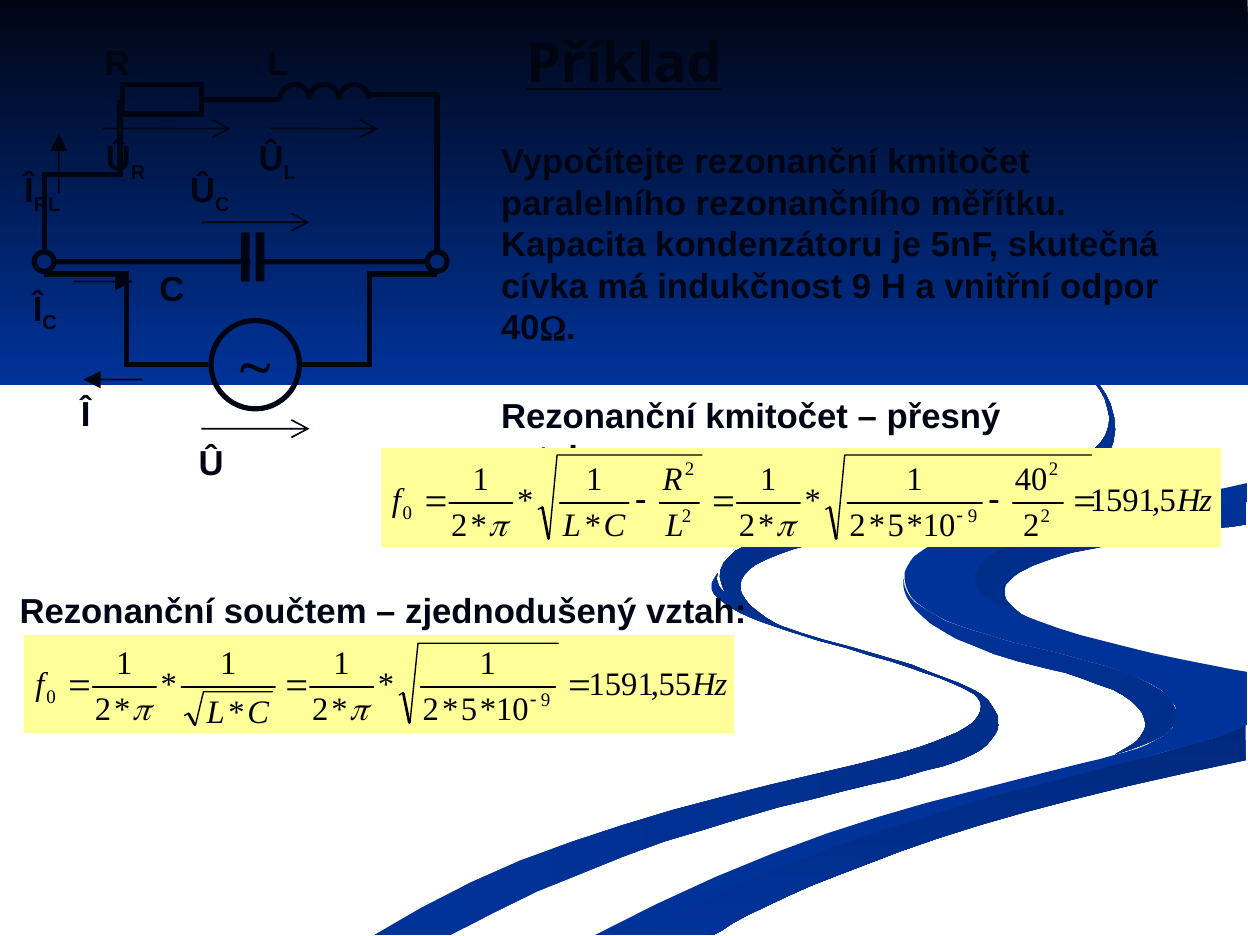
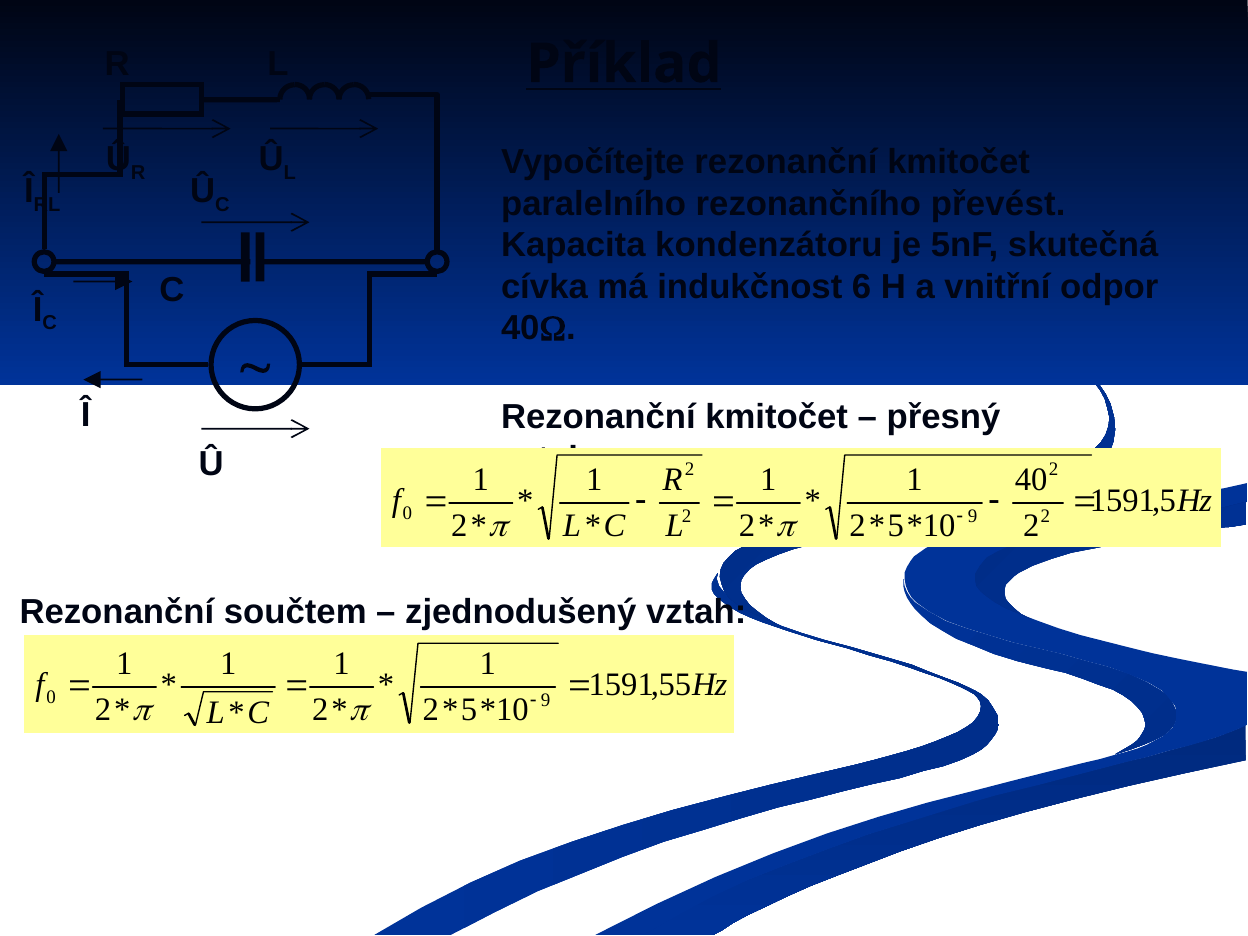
měřítku: měřítku -> převést
indukčnost 9: 9 -> 6
